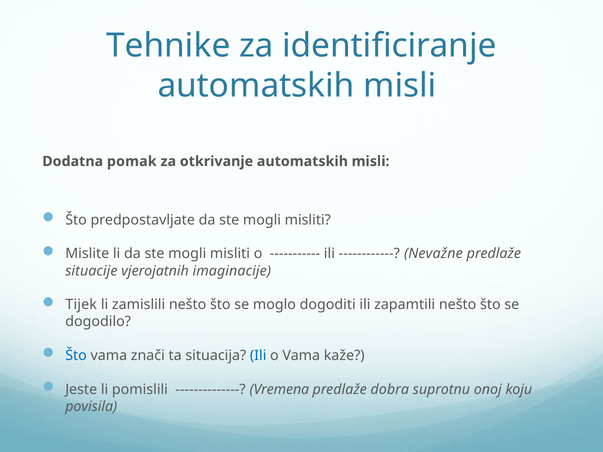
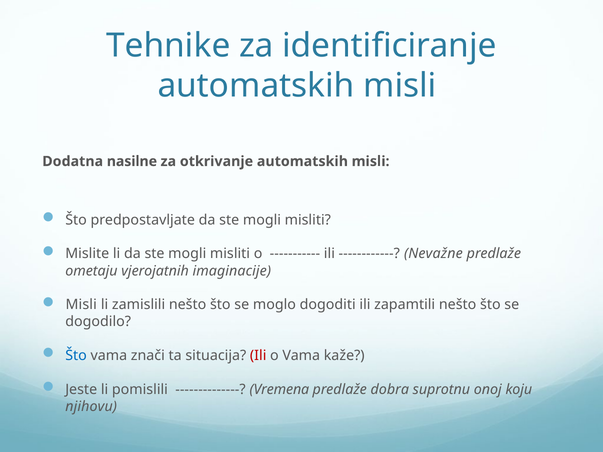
pomak: pomak -> nasilne
situacije: situacije -> ometaju
Tijek at (81, 305): Tijek -> Misli
Ili at (258, 356) colour: blue -> red
povisila: povisila -> njihovu
